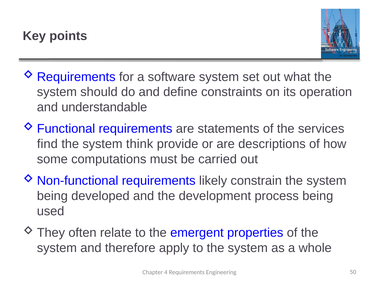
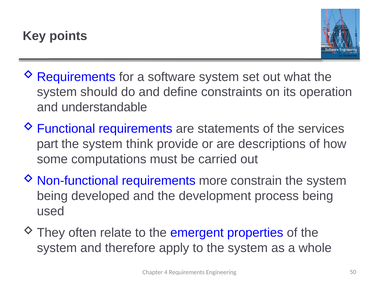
find: find -> part
likely: likely -> more
